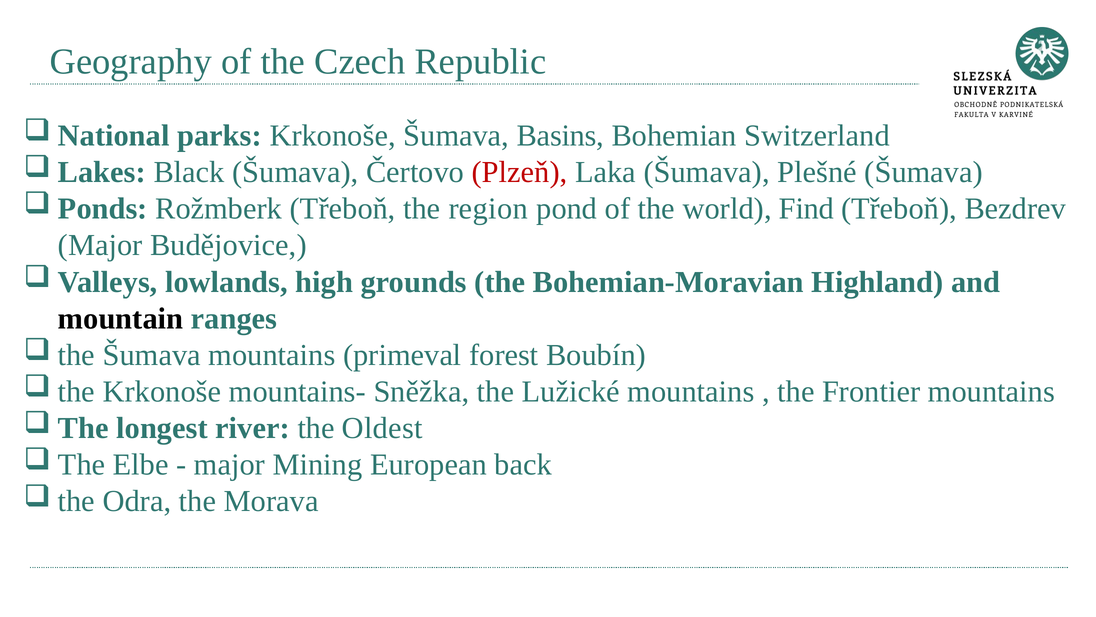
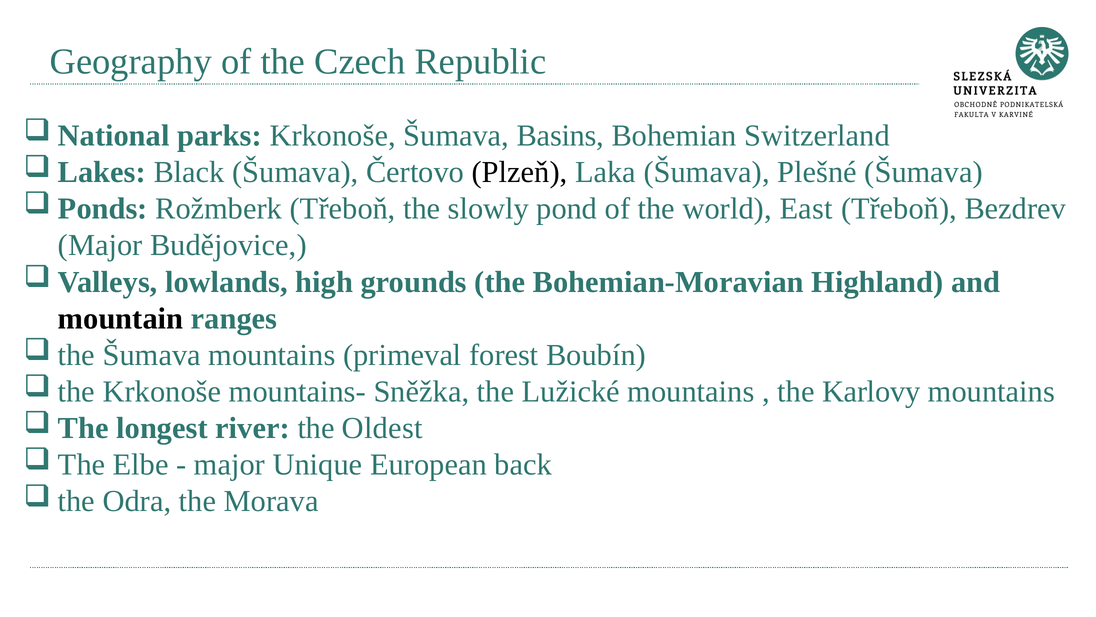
Plzeň colour: red -> black
region: region -> slowly
Find: Find -> East
Frontier: Frontier -> Karlovy
Mining: Mining -> Unique
